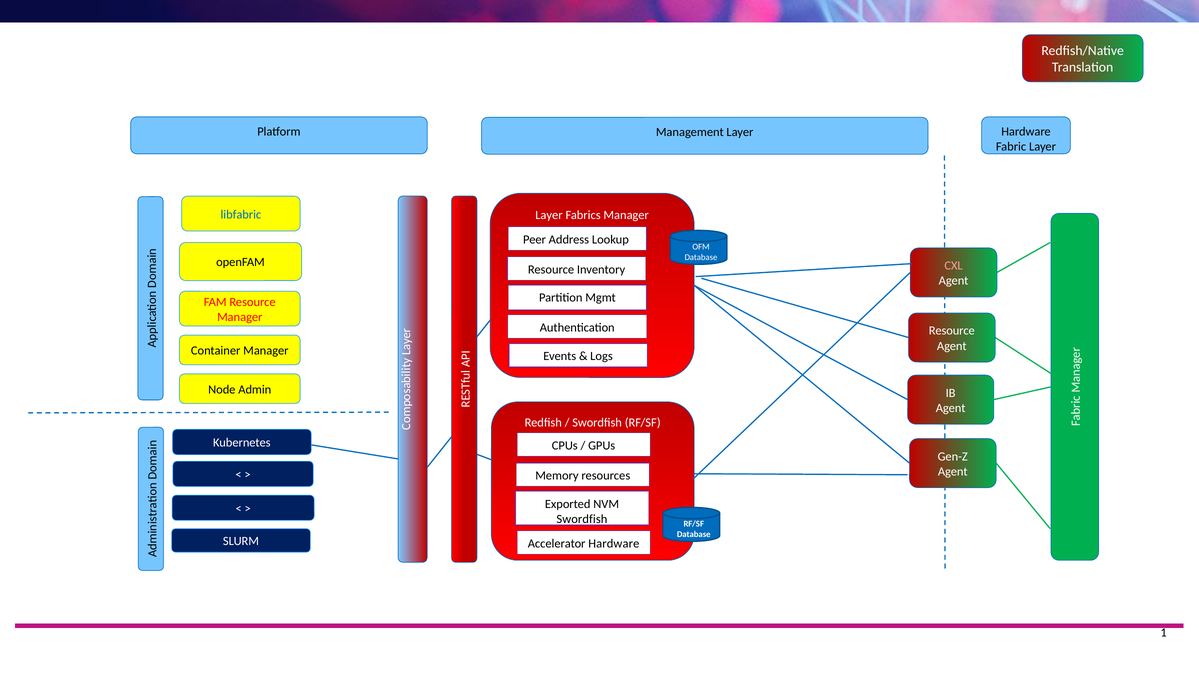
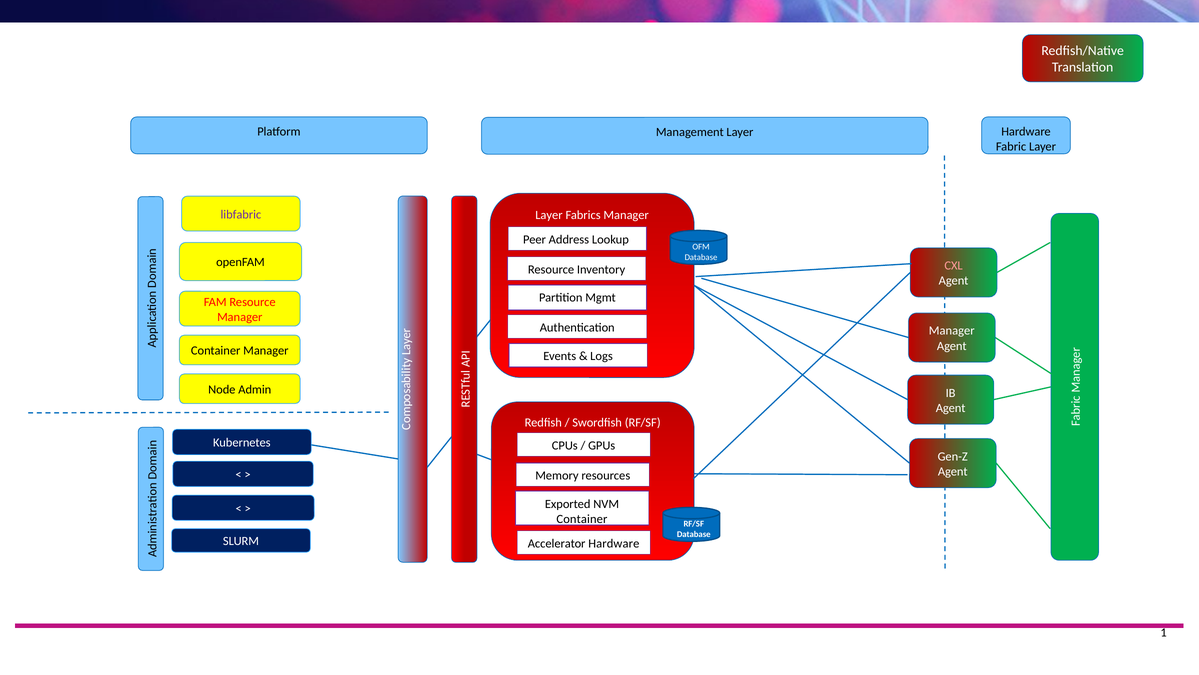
libfabric colour: blue -> purple
Resource at (952, 331): Resource -> Manager
Swordfish at (582, 518): Swordfish -> Container
